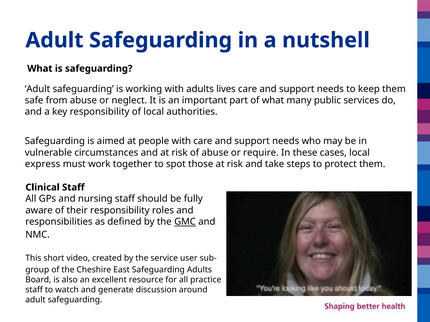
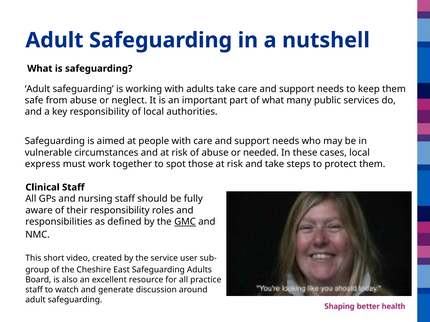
adults lives: lives -> take
require: require -> needed
